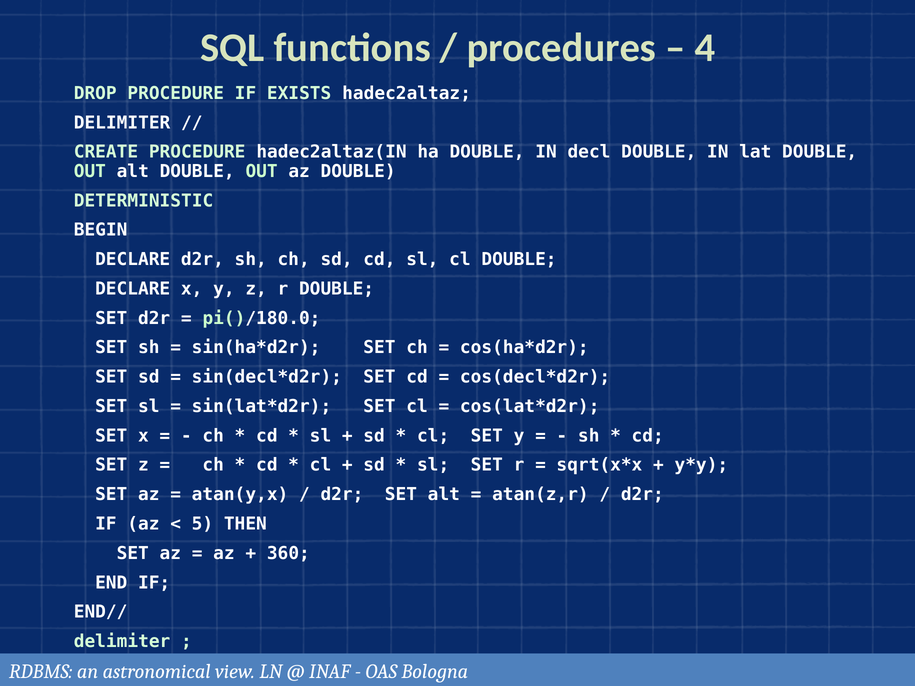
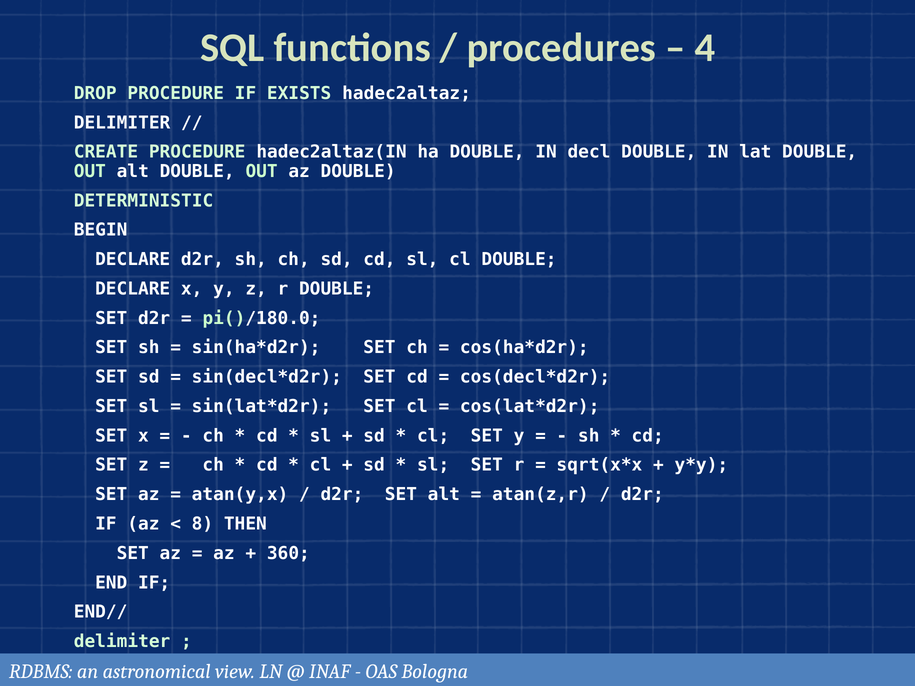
5: 5 -> 8
